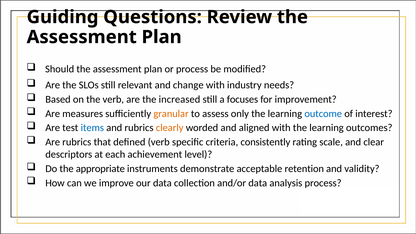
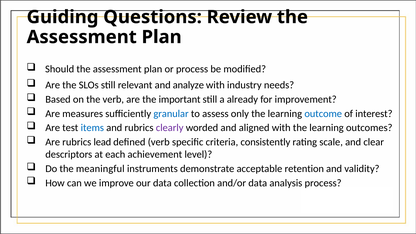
change: change -> analyze
increased: increased -> important
focuses: focuses -> already
granular colour: orange -> blue
clearly colour: orange -> purple
that: that -> lead
appropriate: appropriate -> meaningful
